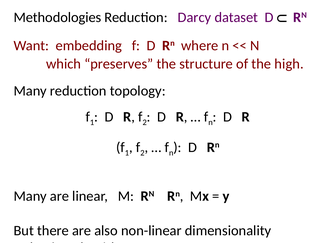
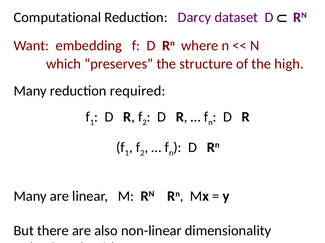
Methodologies: Methodologies -> Computational
topology: topology -> required
